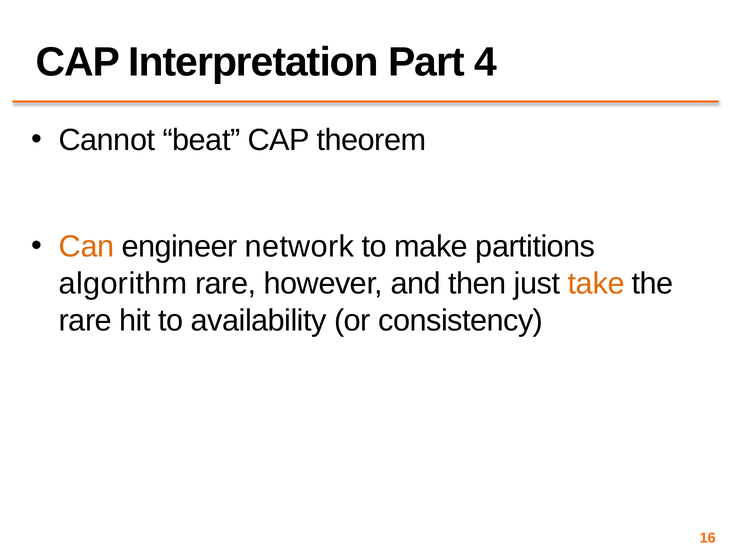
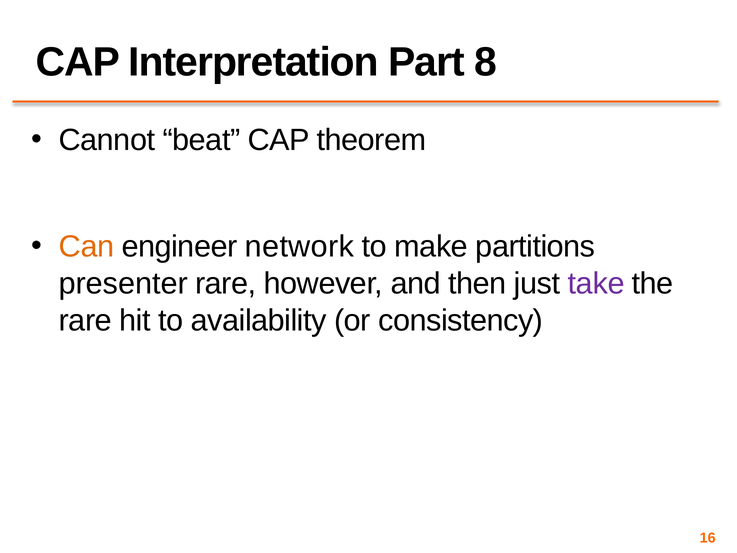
4: 4 -> 8
algorithm: algorithm -> presenter
take colour: orange -> purple
